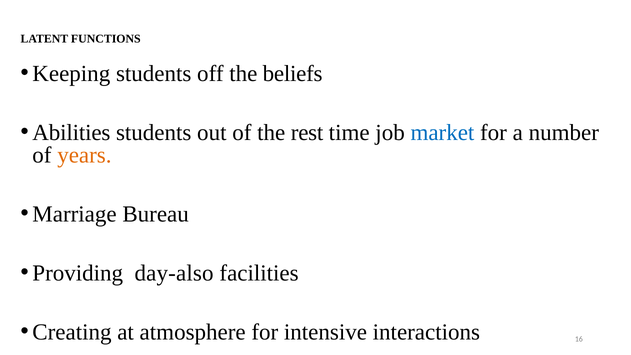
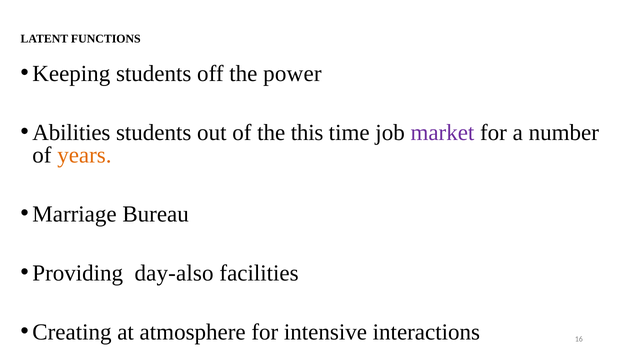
beliefs: beliefs -> power
rest: rest -> this
market colour: blue -> purple
